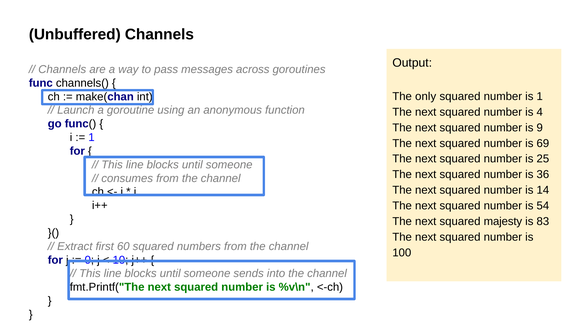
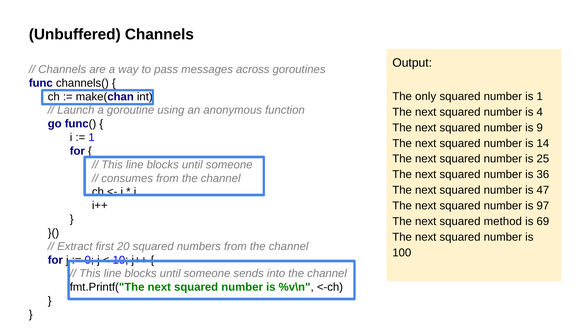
69: 69 -> 14
14: 14 -> 47
54: 54 -> 97
majesty: majesty -> method
83: 83 -> 69
60: 60 -> 20
